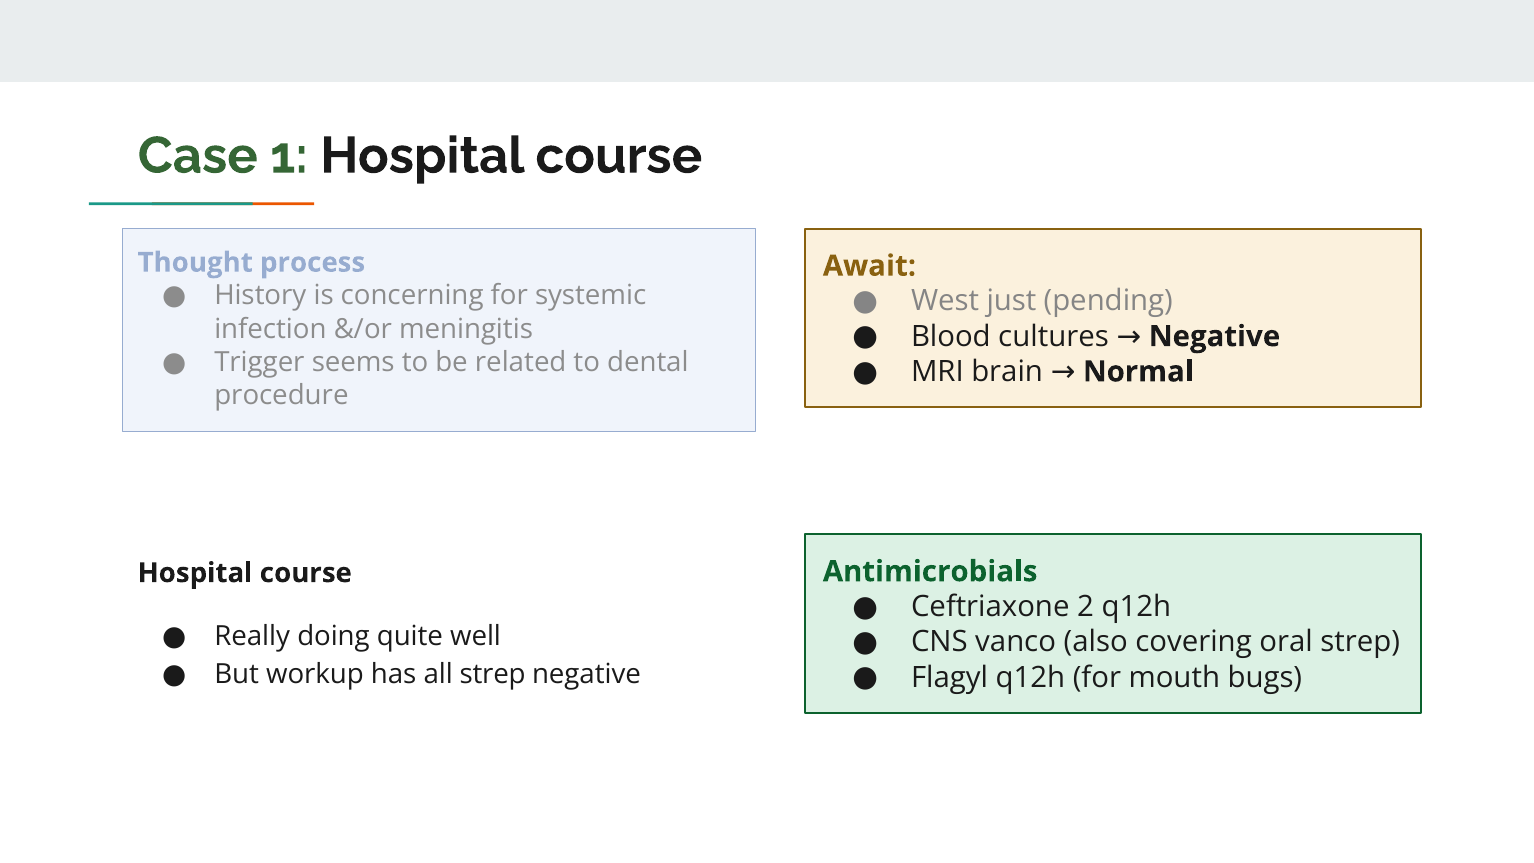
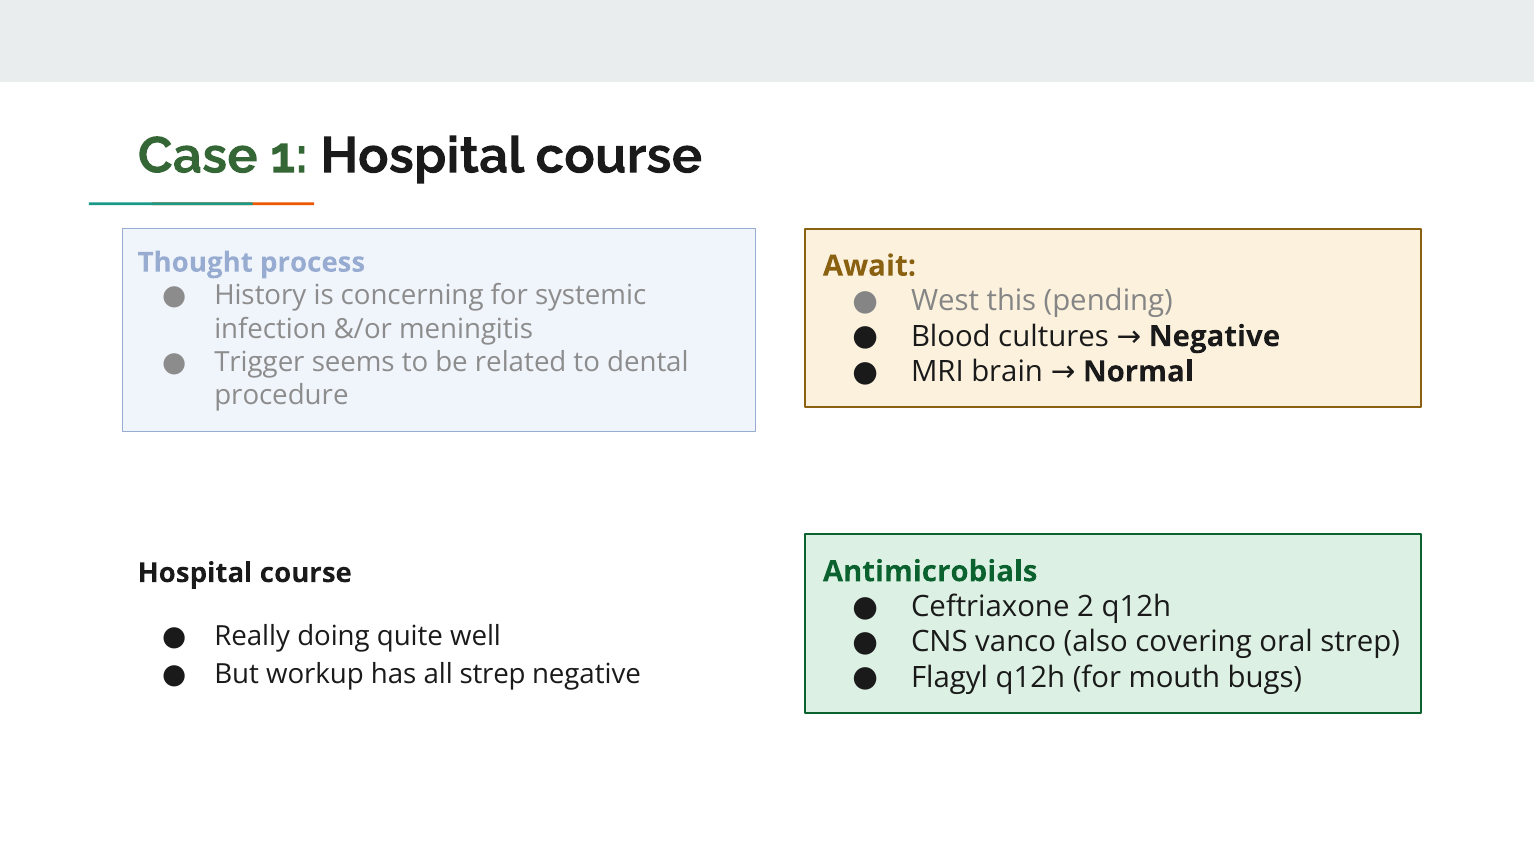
just: just -> this
